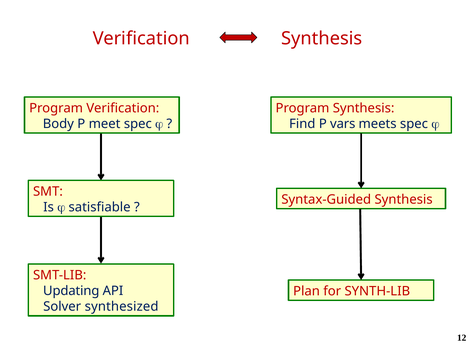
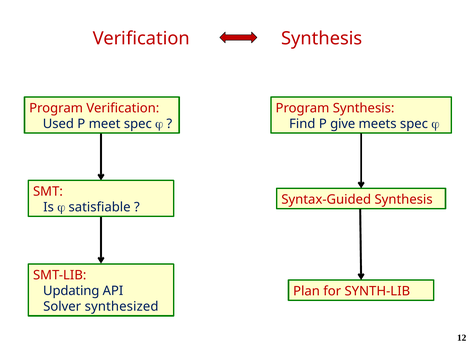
Body: Body -> Used
vars: vars -> give
